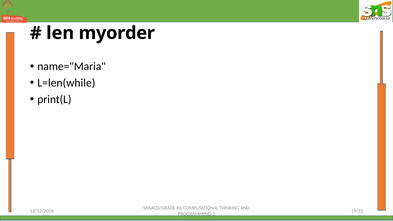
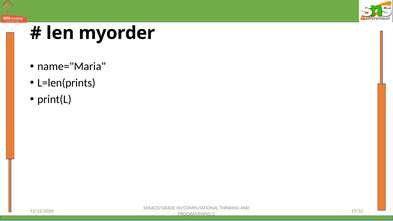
L=len(while: L=len(while -> L=len(prints
